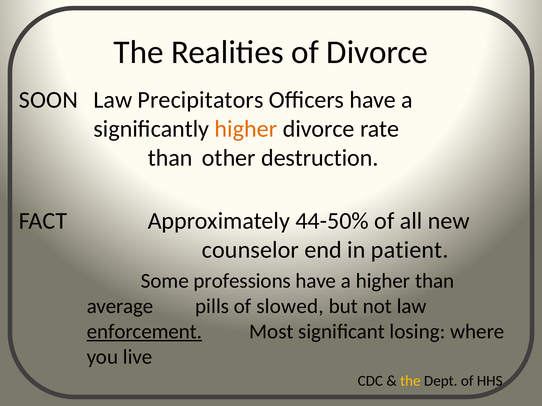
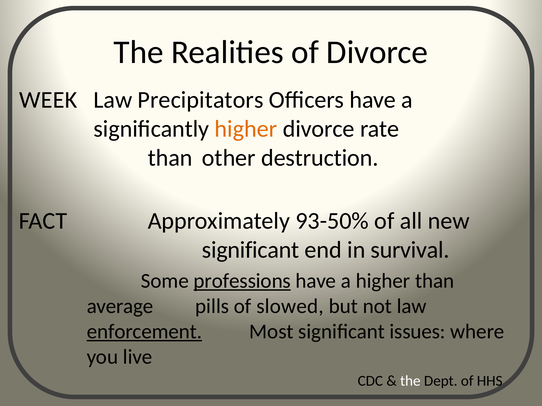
SOON: SOON -> WEEK
44-50%: 44-50% -> 93-50%
counselor at (250, 250): counselor -> significant
patient: patient -> survival
professions underline: none -> present
losing: losing -> issues
the at (410, 381) colour: yellow -> white
